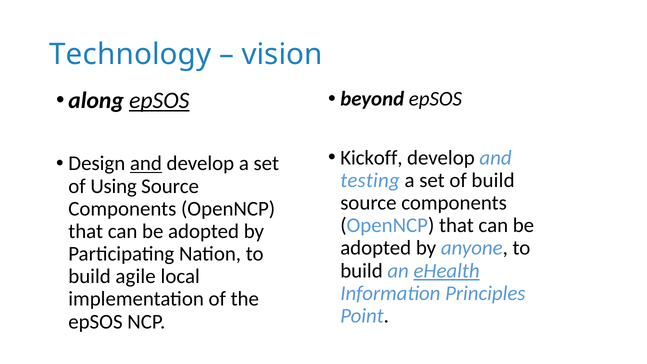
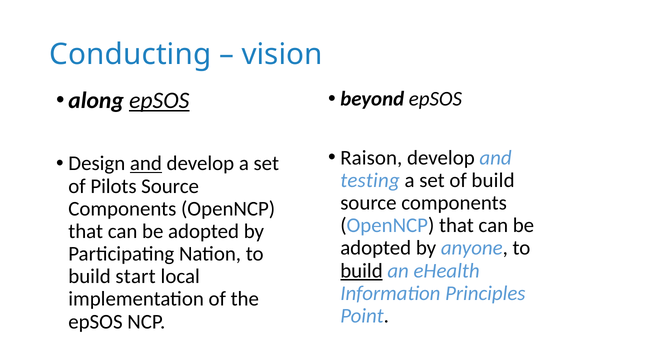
Technology: Technology -> Conducting
Kickoff: Kickoff -> Raison
Using: Using -> Pilots
build at (362, 271) underline: none -> present
eHealth underline: present -> none
agile: agile -> start
